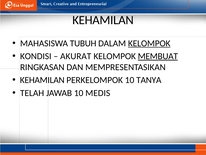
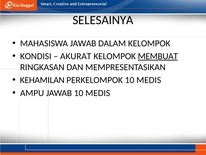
KEHAMILAN at (103, 20): KEHAMILAN -> SELESAINYA
MAHASISWA TUBUH: TUBUH -> JAWAB
KELOMPOK at (149, 43) underline: present -> none
PERKELOMPOK 10 TANYA: TANYA -> MEDIS
TELAH: TELAH -> AMPU
